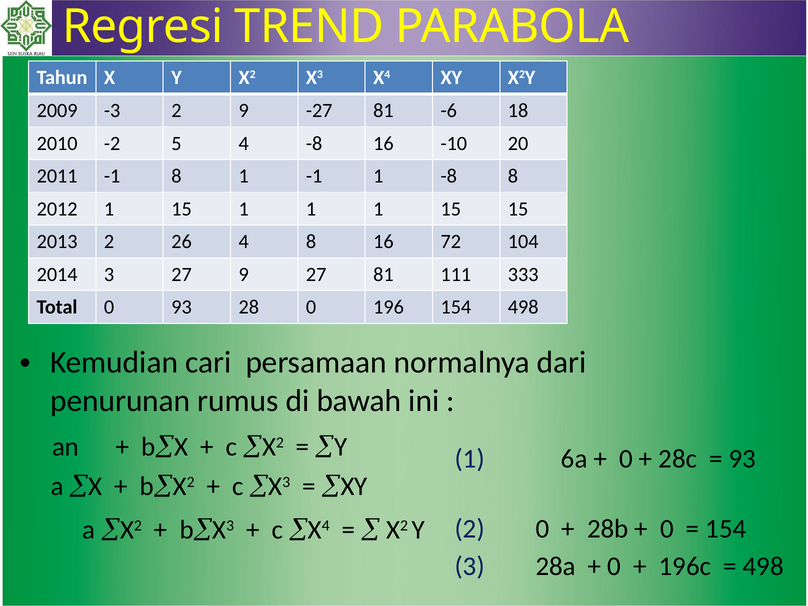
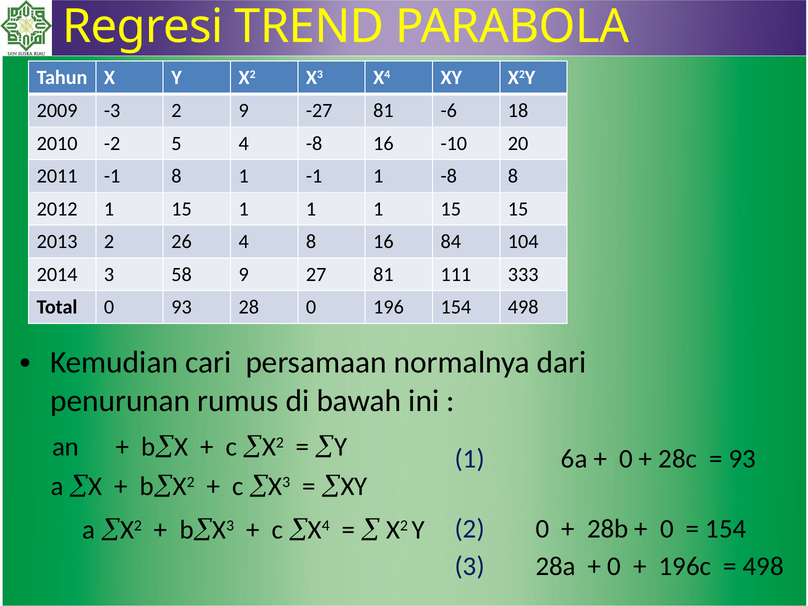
72: 72 -> 84
3 27: 27 -> 58
